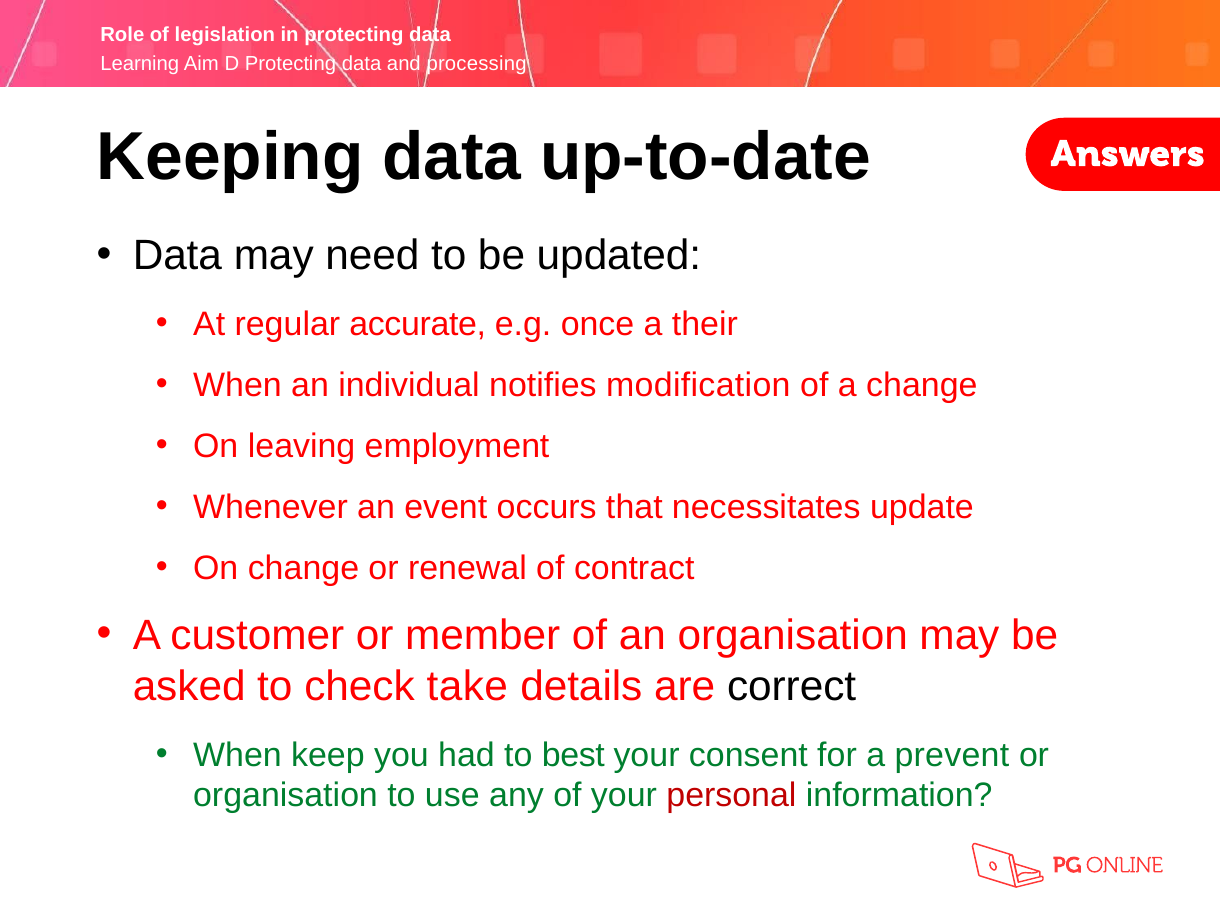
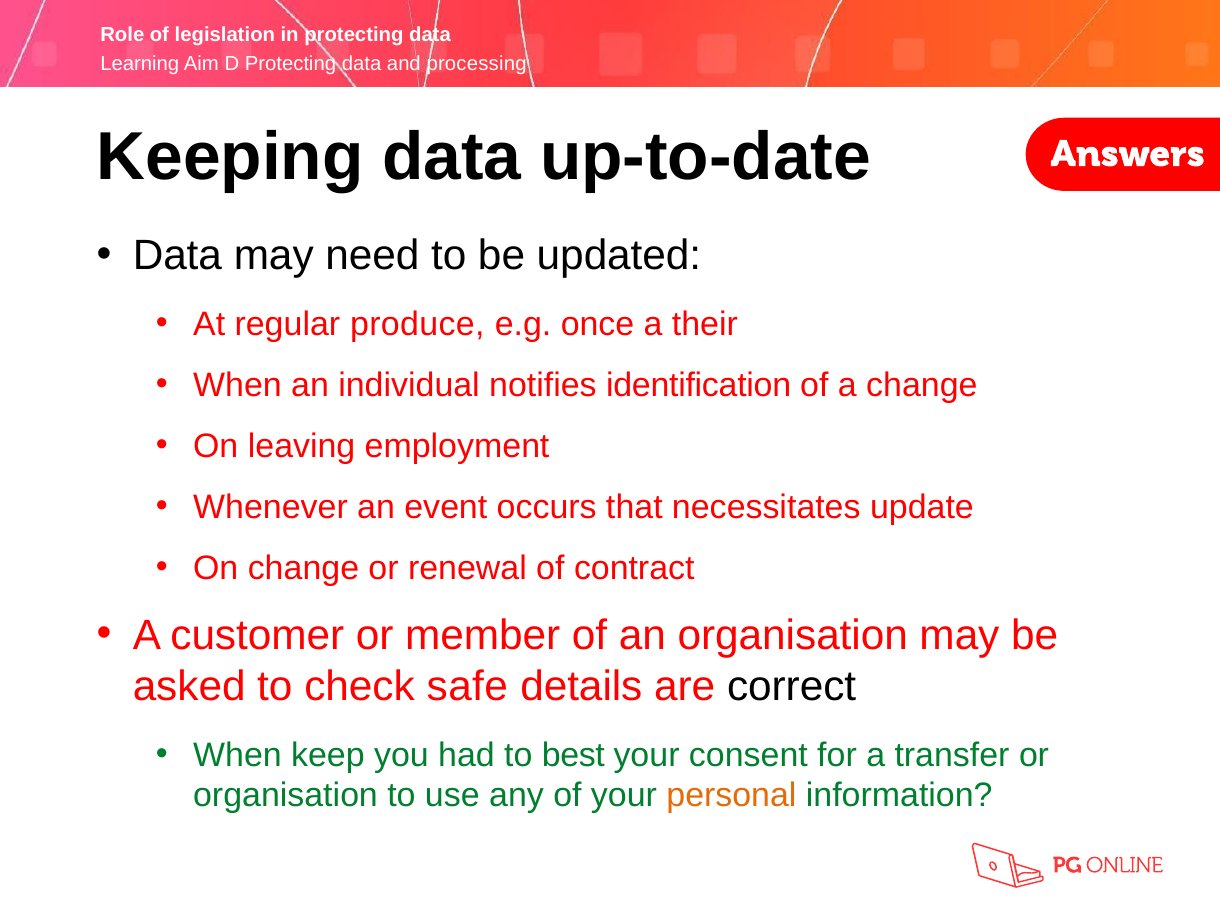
accurate: accurate -> produce
modification: modification -> identification
take: take -> safe
prevent: prevent -> transfer
personal colour: red -> orange
